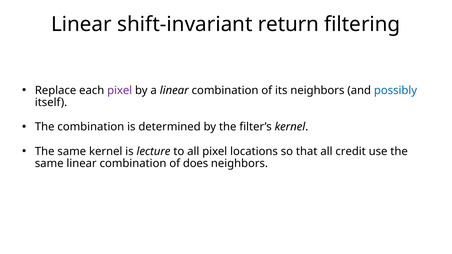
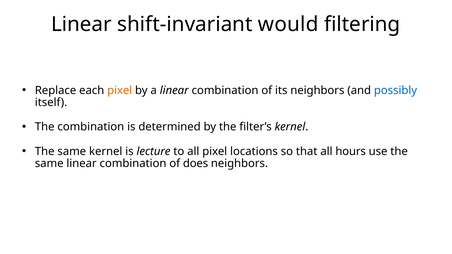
return: return -> would
pixel at (120, 90) colour: purple -> orange
credit: credit -> hours
